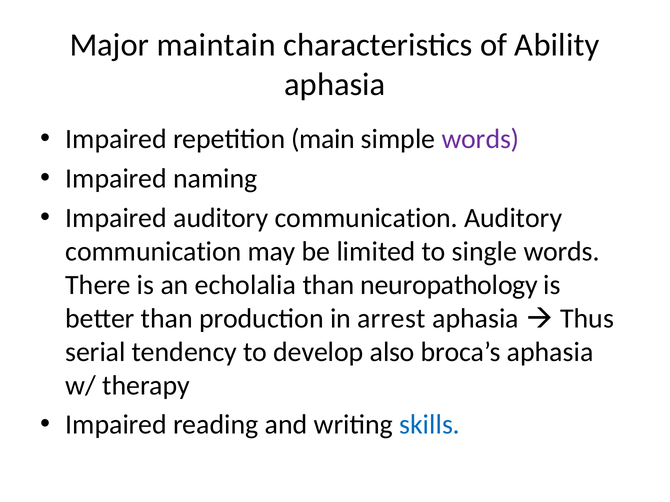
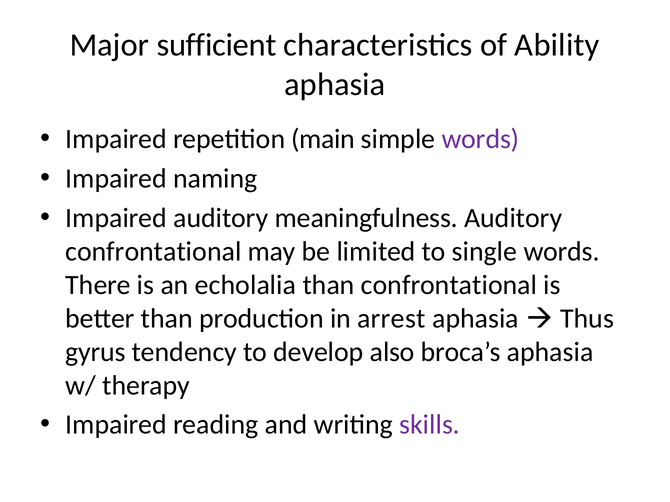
maintain: maintain -> sufficient
Impaired auditory communication: communication -> meaningfulness
communication at (153, 252): communication -> confrontational
than neuropathology: neuropathology -> confrontational
serial: serial -> gyrus
skills colour: blue -> purple
